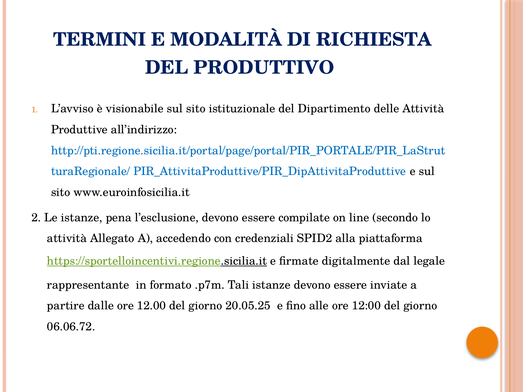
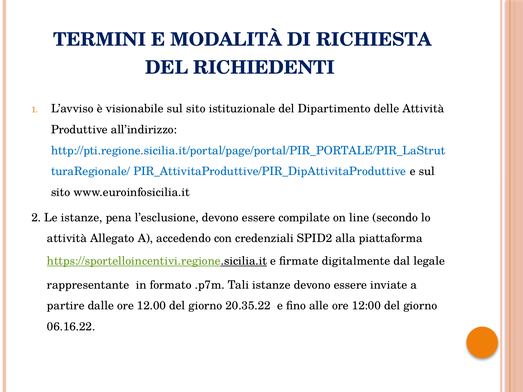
PRODUTTIVO: PRODUTTIVO -> RICHIEDENTI
20.05.25: 20.05.25 -> 20.35.22
06.06.72: 06.06.72 -> 06.16.22
